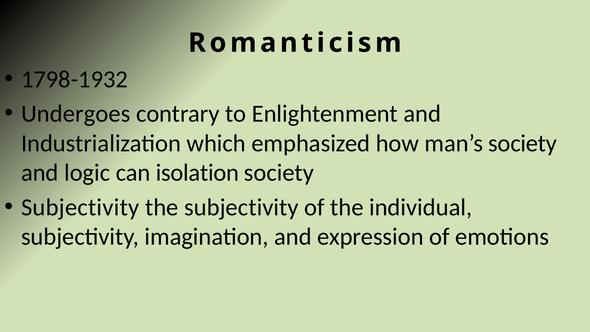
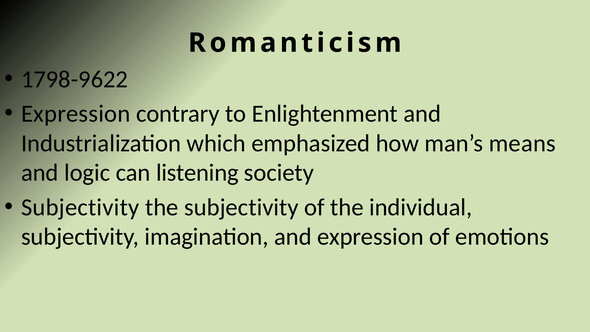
1798-1932: 1798-1932 -> 1798-9622
Undergoes at (76, 114): Undergoes -> Expression
man’s society: society -> means
isolation: isolation -> listening
